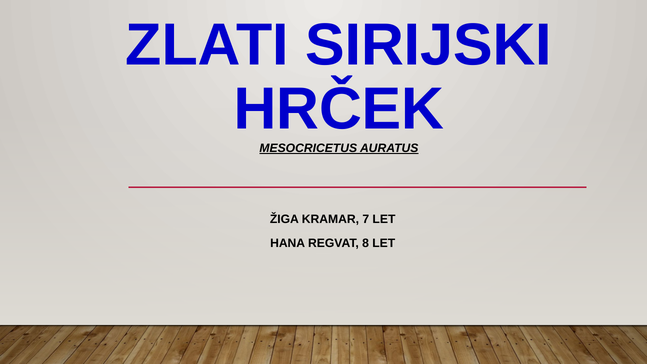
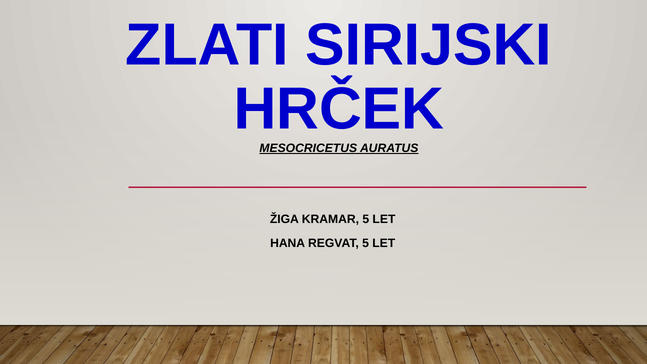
KRAMAR 7: 7 -> 5
REGVAT 8: 8 -> 5
